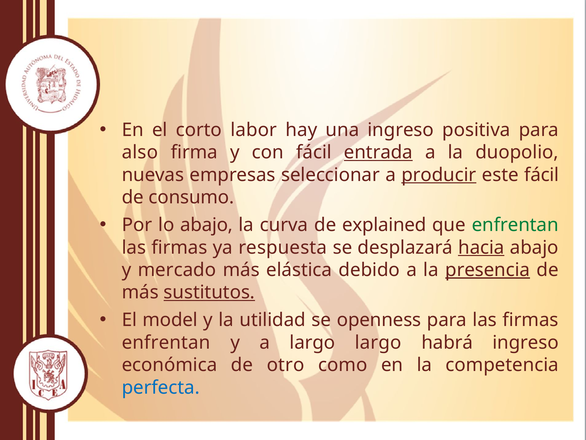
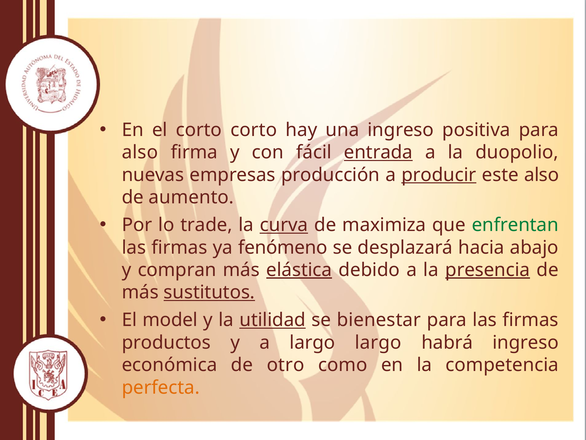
corto labor: labor -> corto
seleccionar: seleccionar -> producción
este fácil: fácil -> also
consumo: consumo -> aumento
lo abajo: abajo -> trade
curva underline: none -> present
explained: explained -> maximiza
respuesta: respuesta -> fenómeno
hacia underline: present -> none
mercado: mercado -> compran
elástica underline: none -> present
utilidad underline: none -> present
openness: openness -> bienestar
enfrentan at (166, 342): enfrentan -> productos
perfecta colour: blue -> orange
